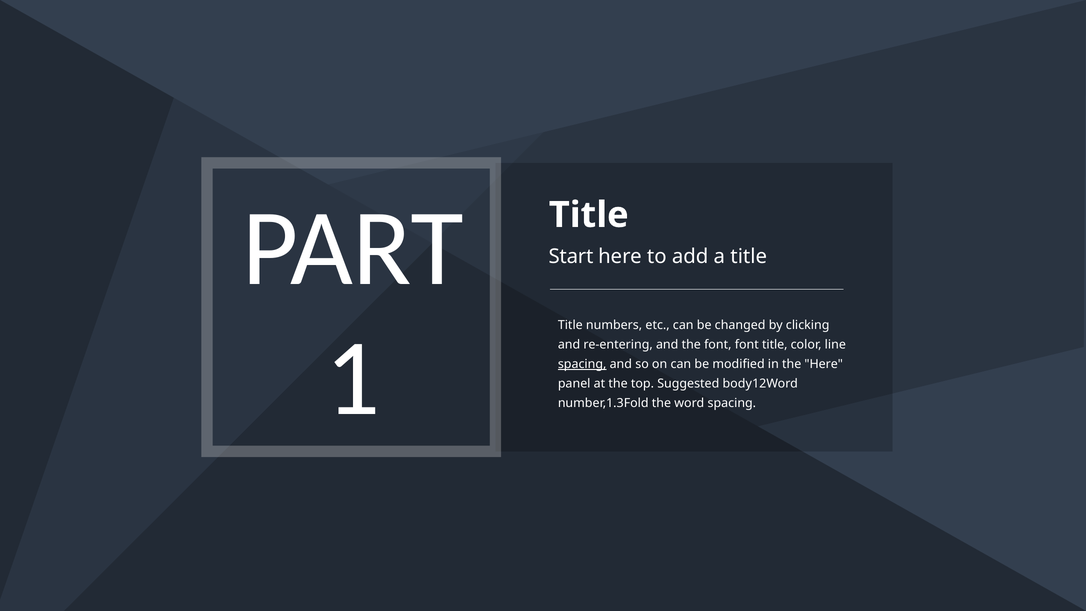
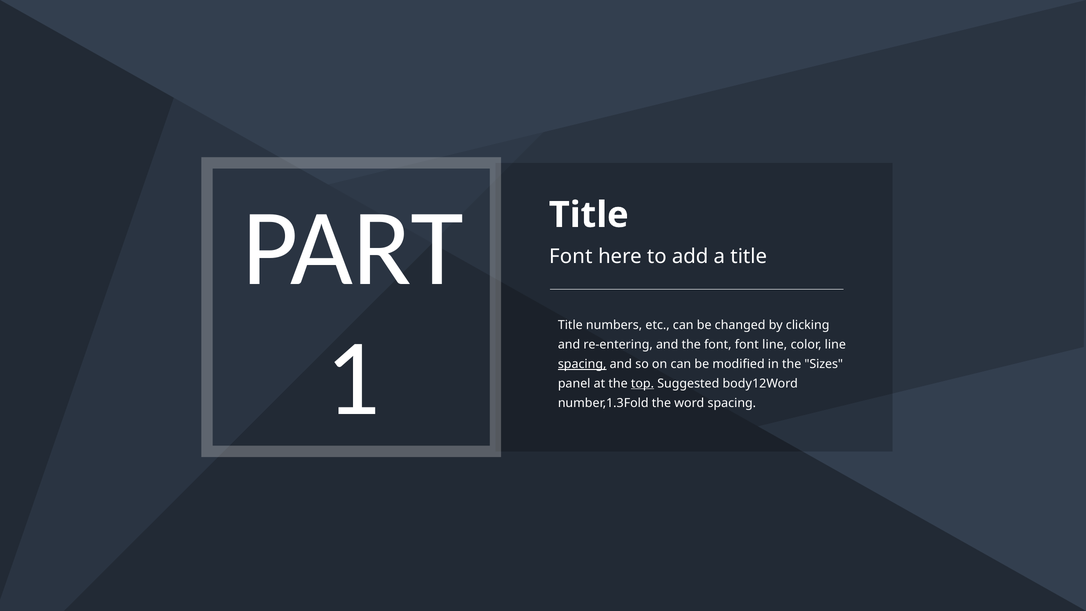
Start at (571, 256): Start -> Font
font title: title -> line
the Here: Here -> Sizes
top underline: none -> present
